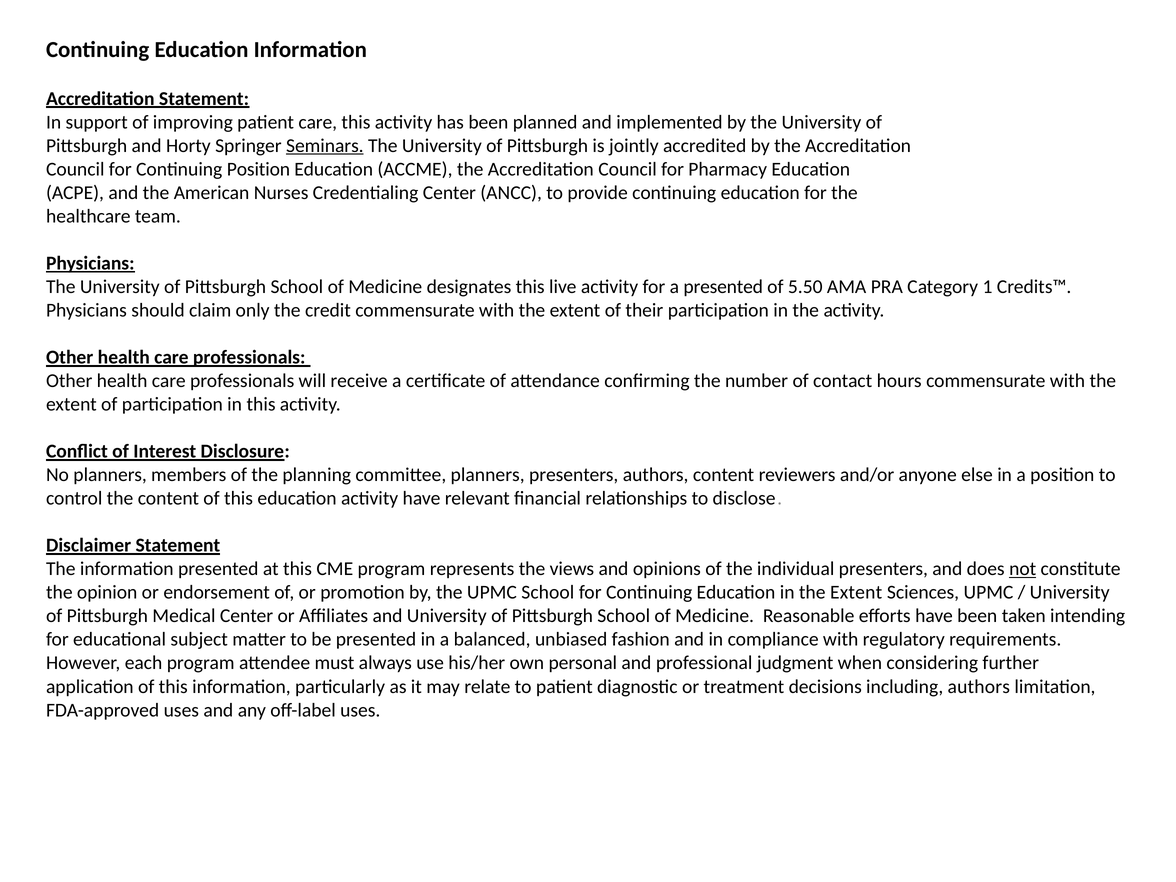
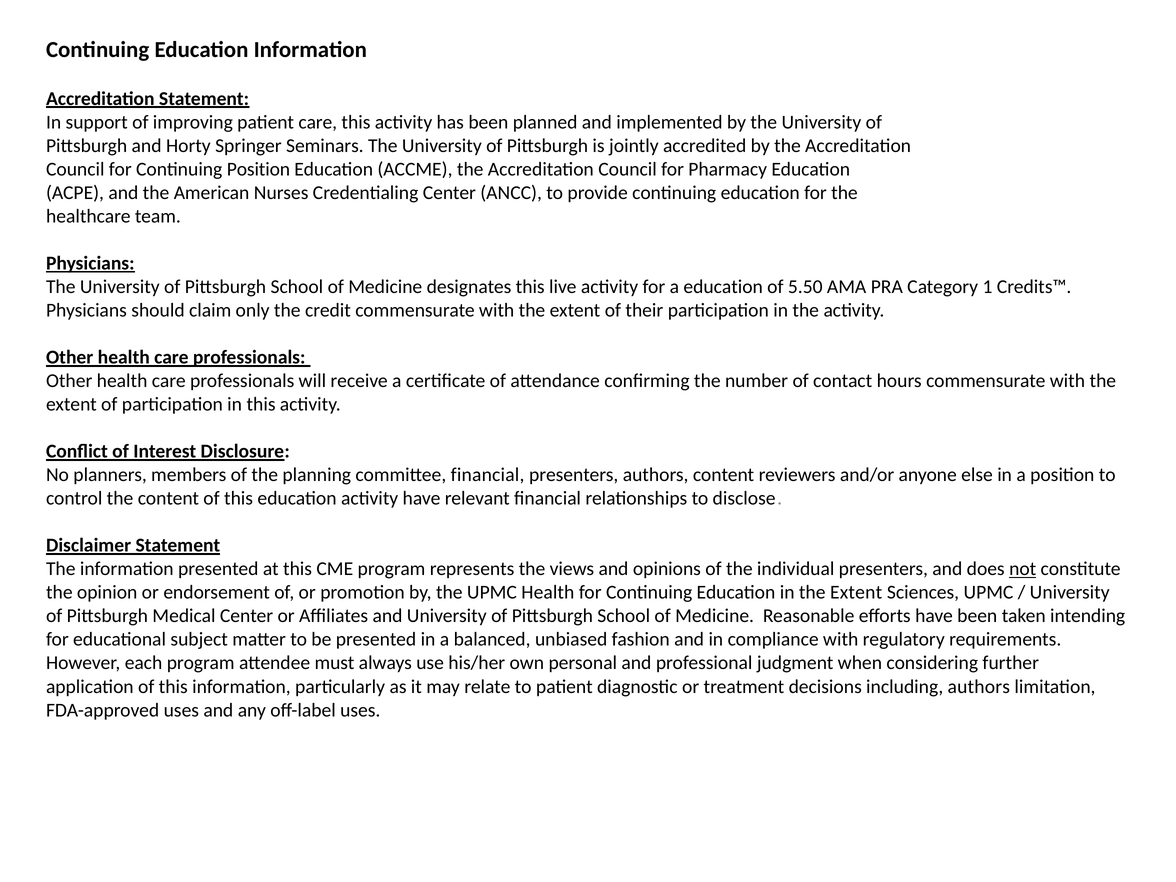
Seminars underline: present -> none
a presented: presented -> education
committee planners: planners -> financial
UPMC School: School -> Health
